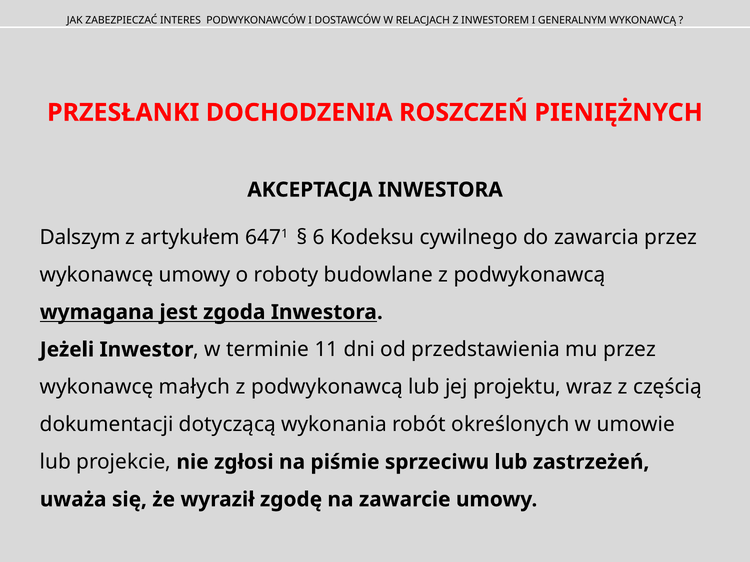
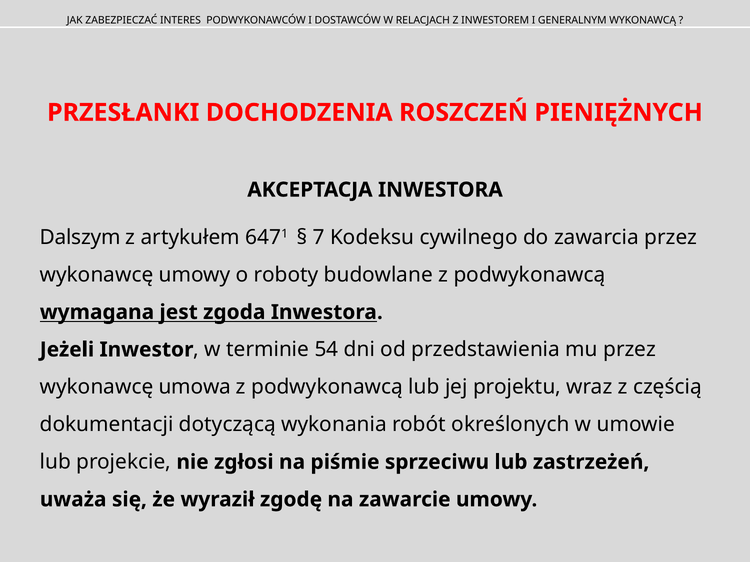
6: 6 -> 7
11: 11 -> 54
małych: małych -> umowa
